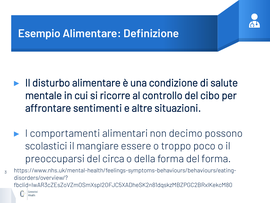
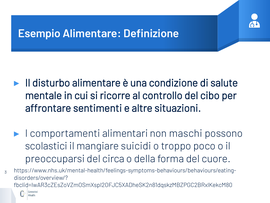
decimo: decimo -> maschi
essere: essere -> suicidi
del forma: forma -> cuore
